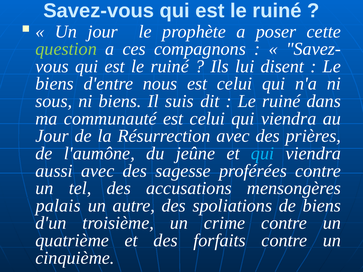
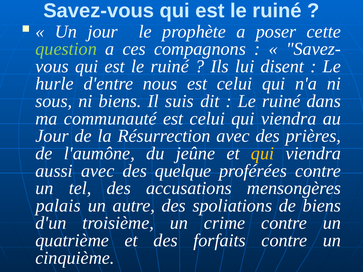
biens at (55, 84): biens -> hurle
qui at (263, 154) colour: light blue -> yellow
sagesse: sagesse -> quelque
